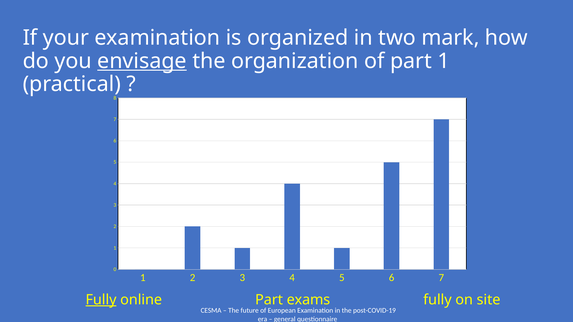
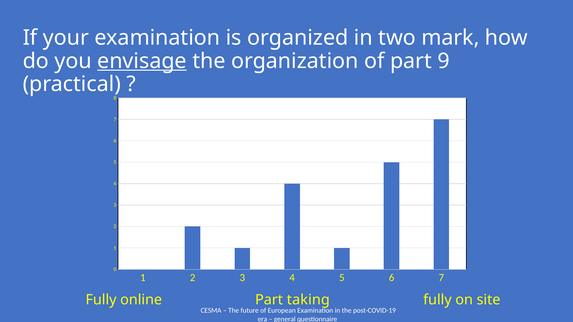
part 1: 1 -> 9
Fully at (101, 300) underline: present -> none
exams: exams -> taking
